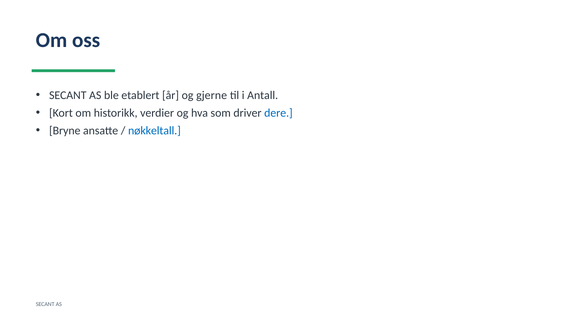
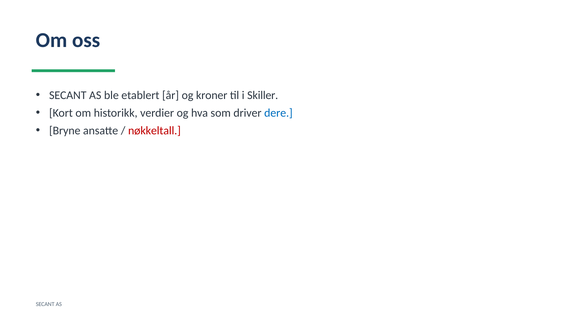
gjerne: gjerne -> kroner
Antall: Antall -> Skiller
nøkkeltall colour: blue -> red
